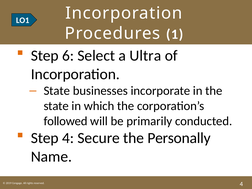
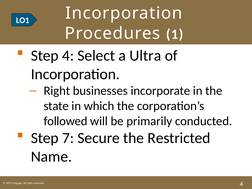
Step 6: 6 -> 4
State at (57, 91): State -> Right
Step 4: 4 -> 7
Personally: Personally -> Restricted
